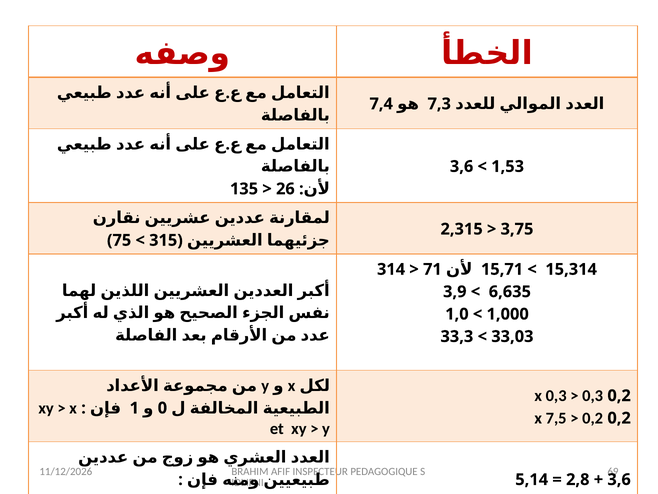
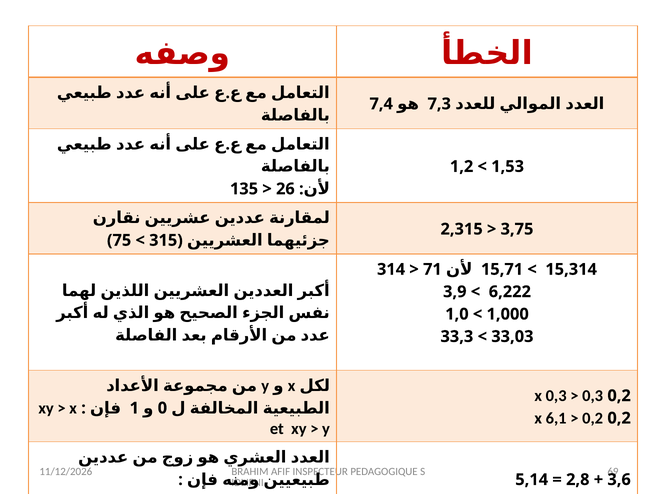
3,6 at (462, 166): 3,6 -> 1,2
6,635: 6,635 -> 6,222
7,5 at (556, 418): 7,5 -> 6,1
